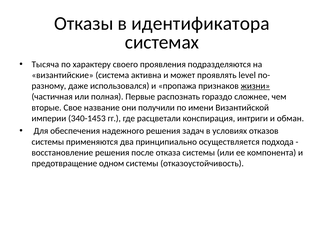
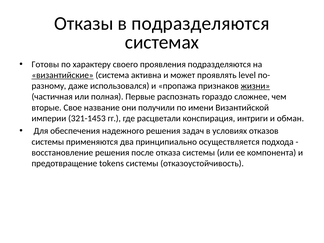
в идентификатора: идентификатора -> подразделяются
Тысяча: Тысяча -> Готовы
византийские underline: none -> present
340-1453: 340-1453 -> 321-1453
одном: одном -> tokens
